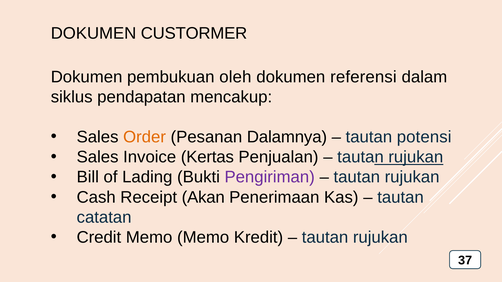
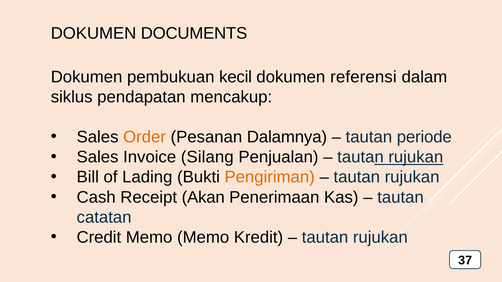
CUSTORMER: CUSTORMER -> DOCUMENTS
oleh: oleh -> kecil
potensi: potensi -> periode
Kertas: Kertas -> Silang
Pengiriman colour: purple -> orange
